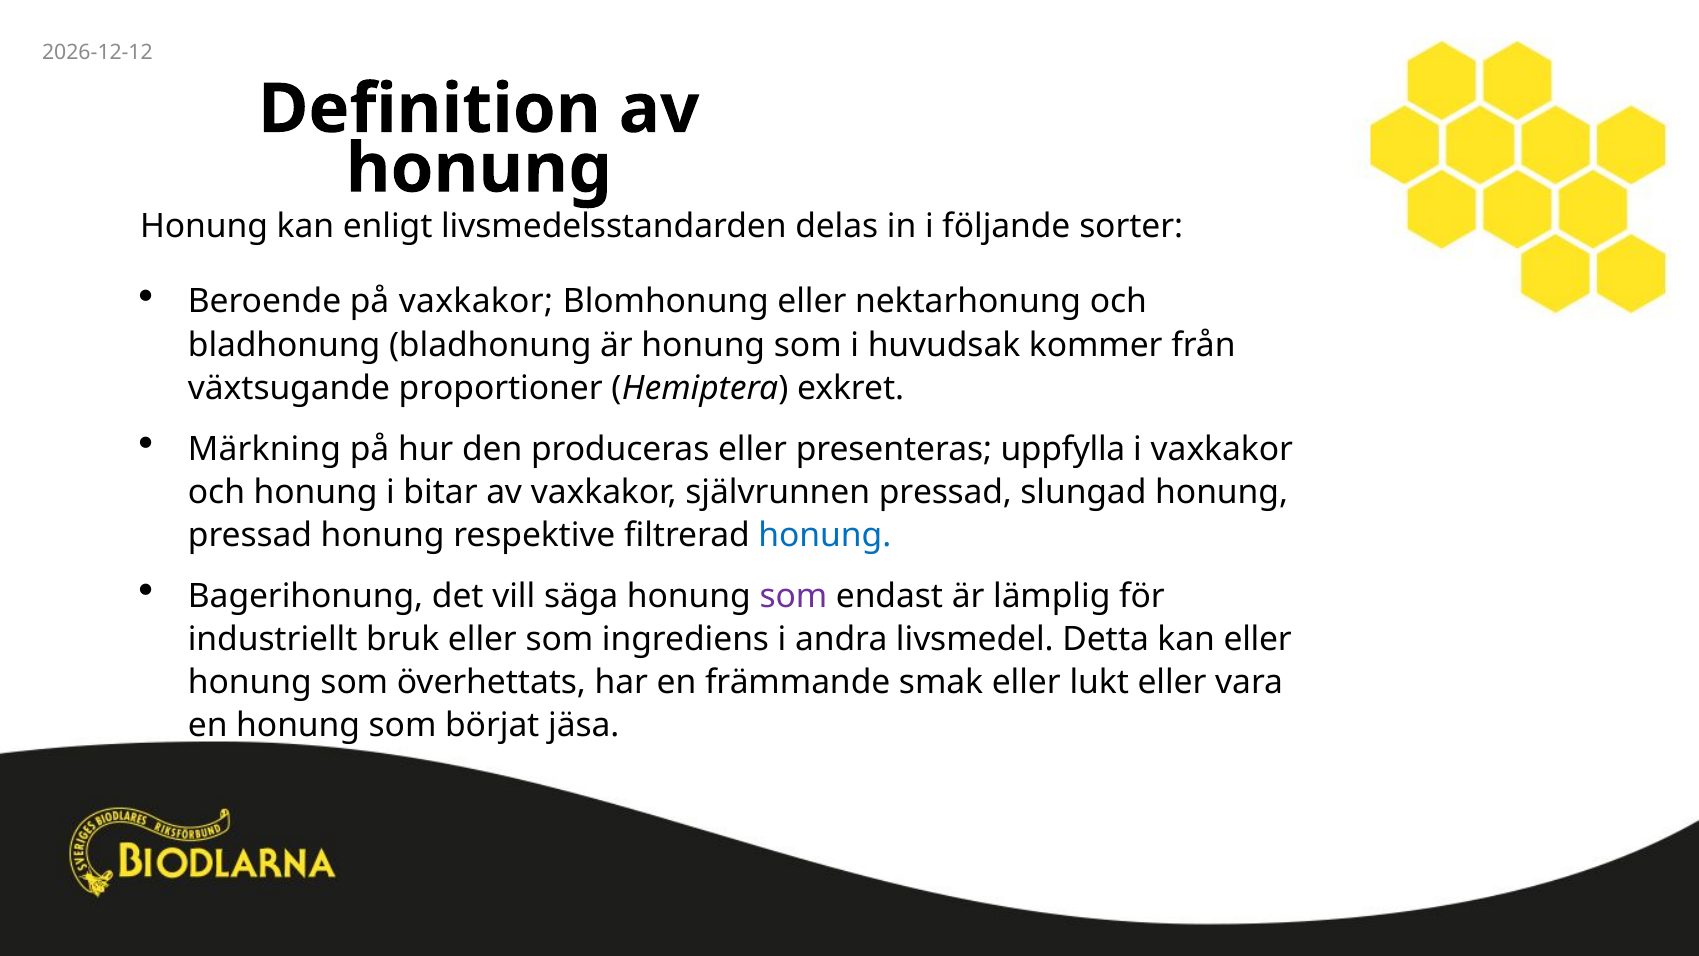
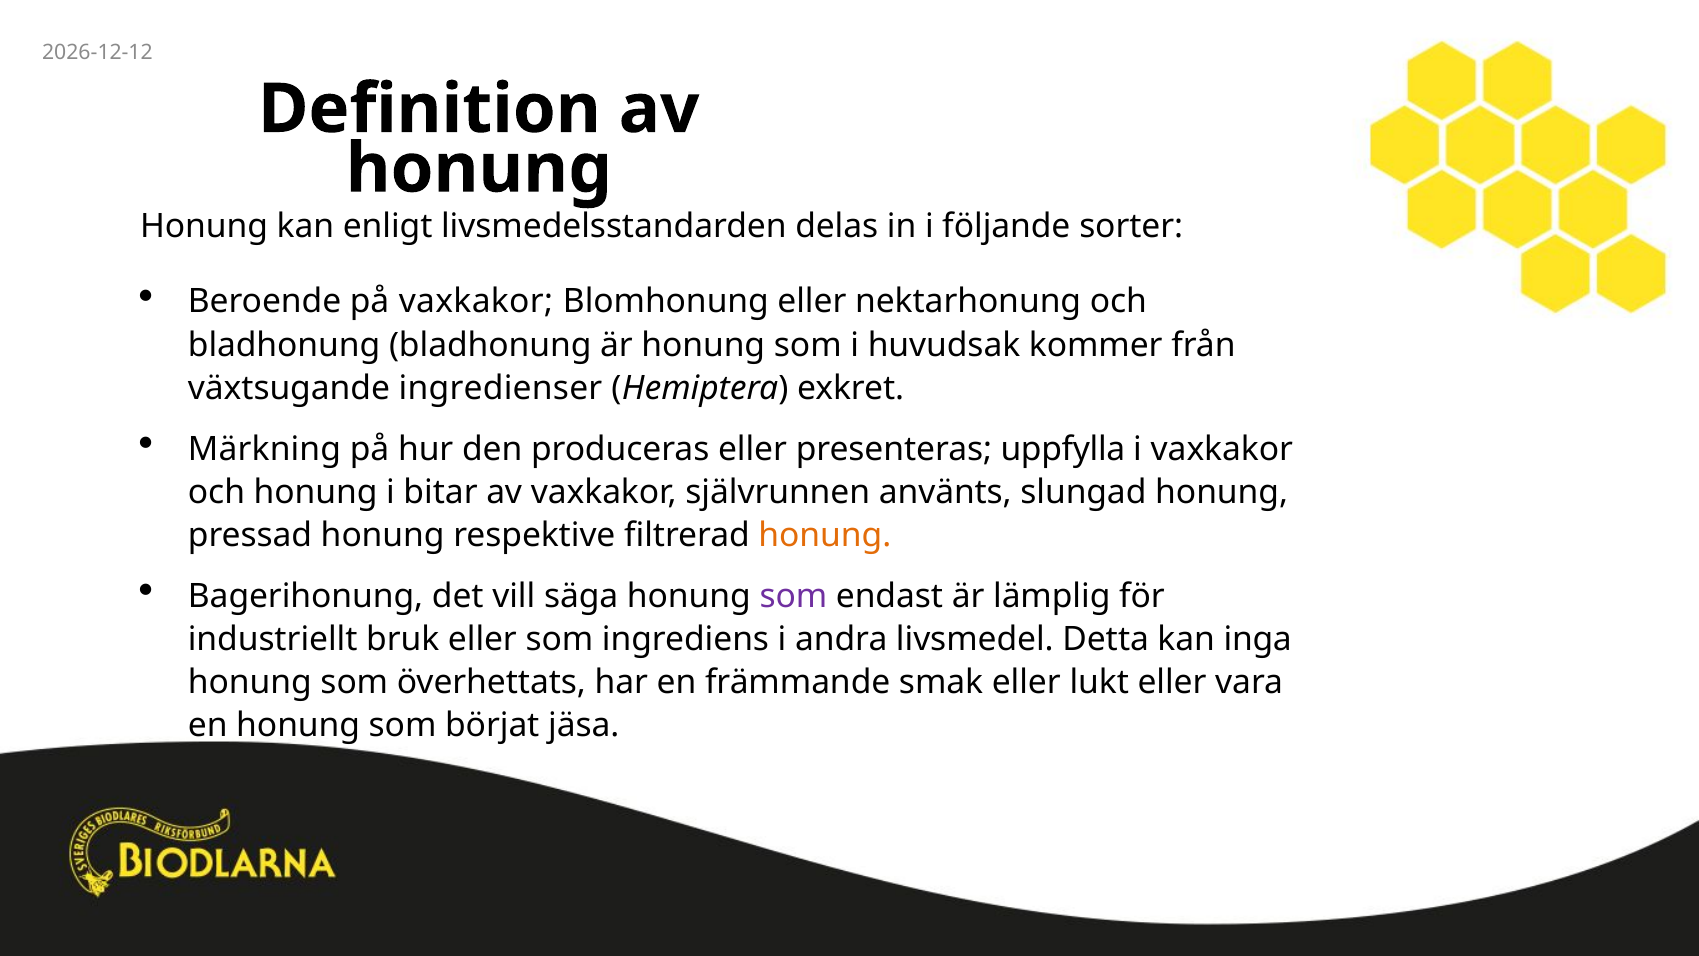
proportioner: proportioner -> ingredienser
självrunnen pressad: pressad -> använts
honung at (825, 535) colour: blue -> orange
kan eller: eller -> inga
